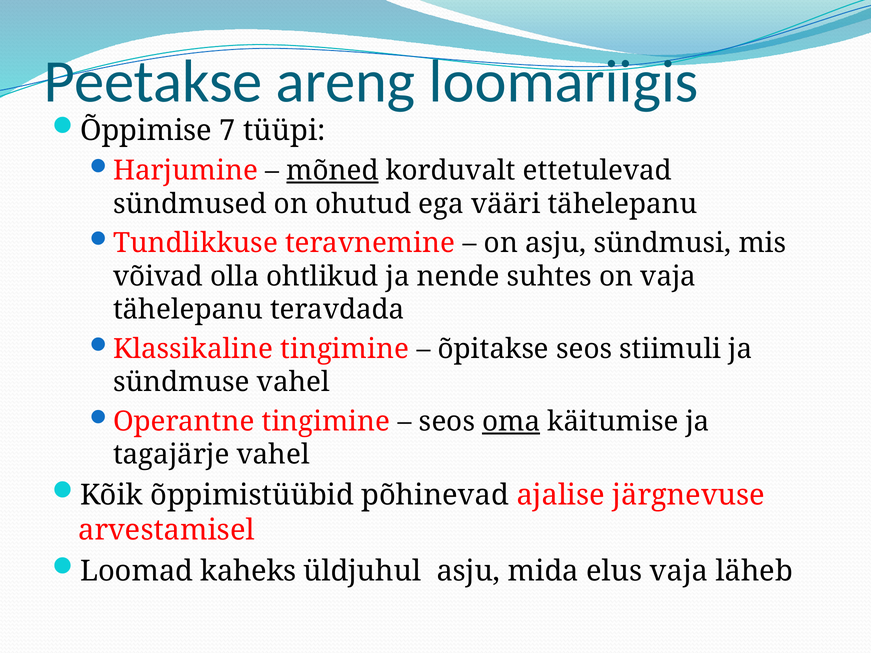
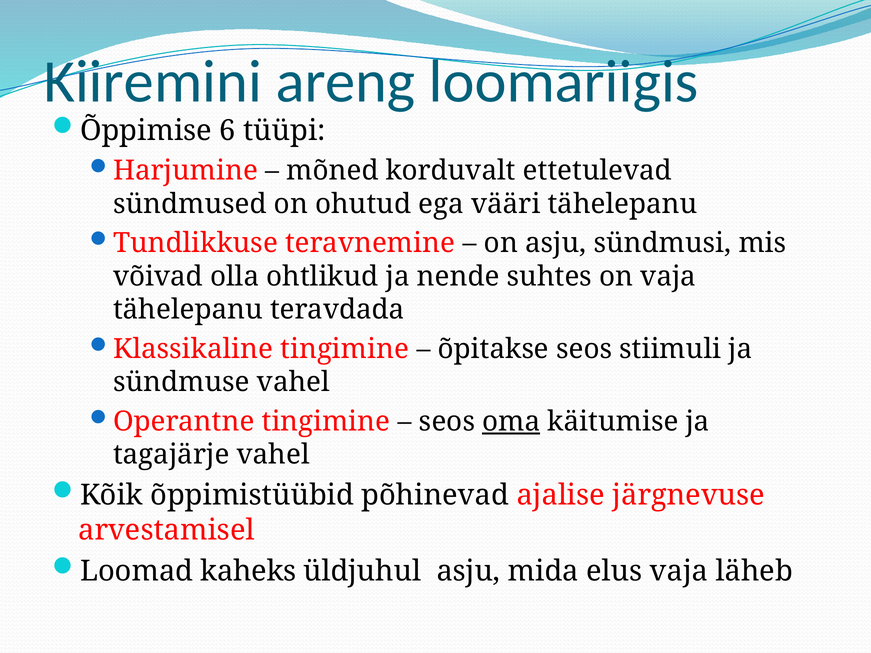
Peetakse: Peetakse -> Kiiremini
7: 7 -> 6
mõned underline: present -> none
